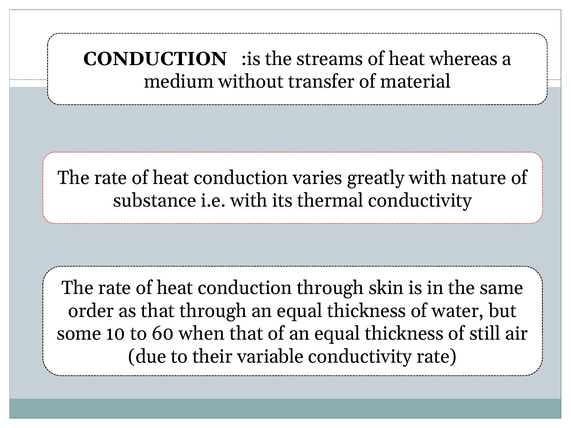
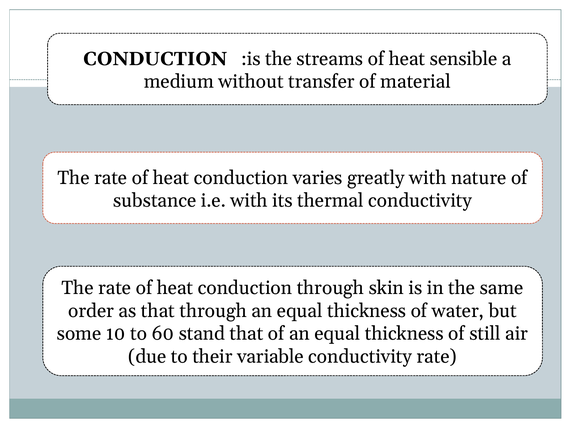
whereas: whereas -> sensible
when: when -> stand
